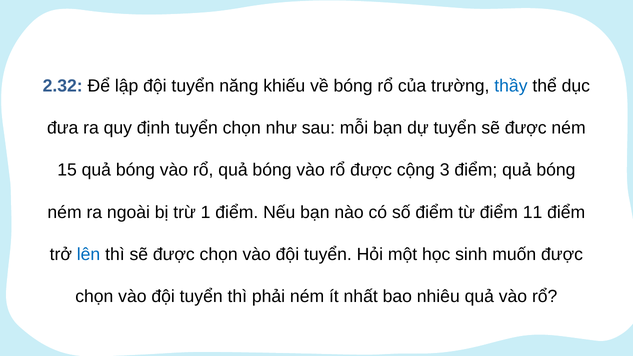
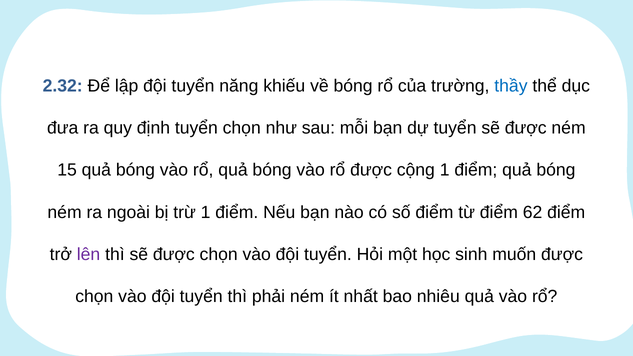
cộng 3: 3 -> 1
11: 11 -> 62
lên colour: blue -> purple
